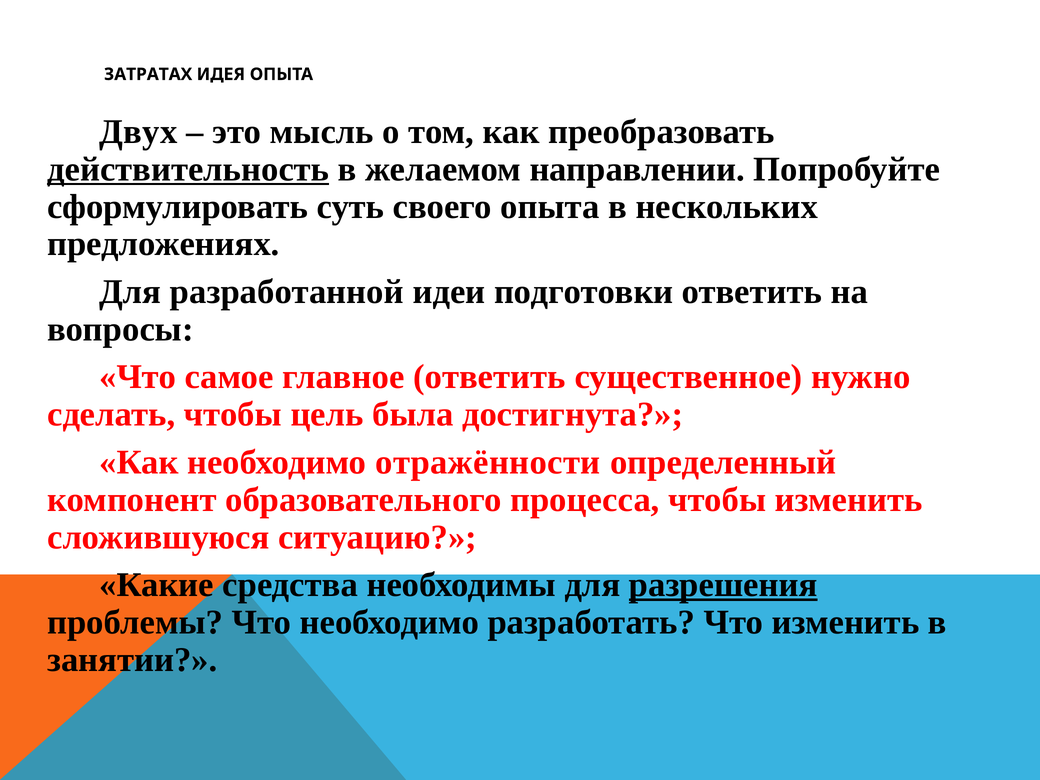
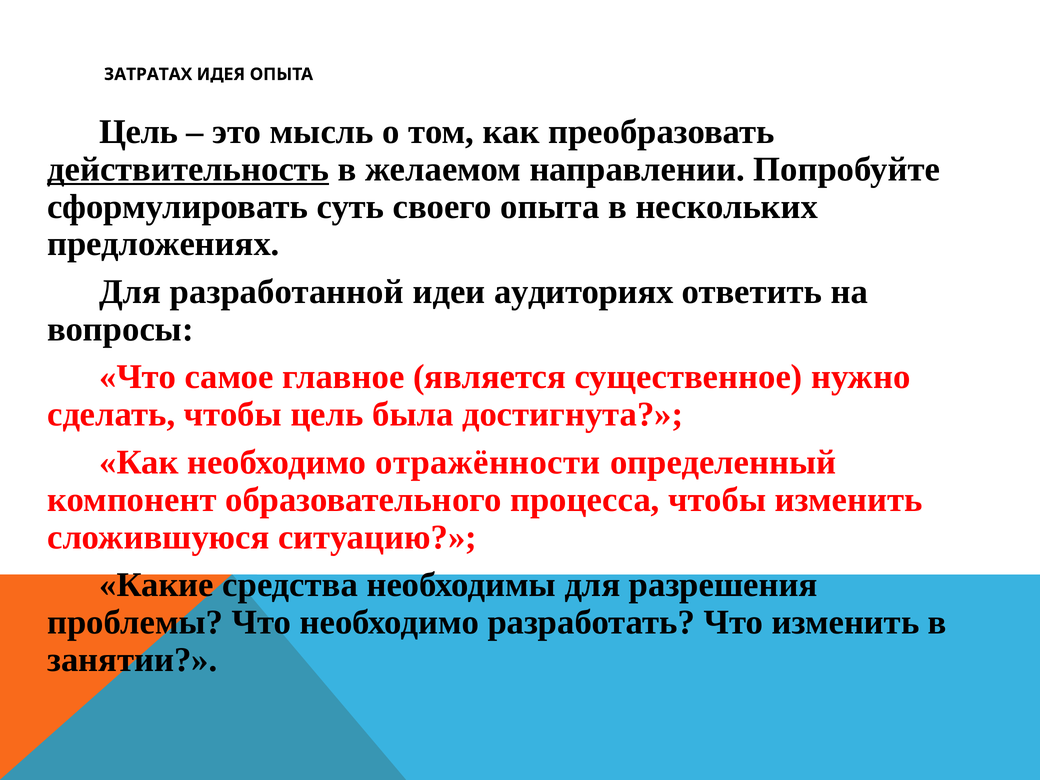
Двух at (138, 132): Двух -> Цель
подготовки: подготовки -> аудиториях
главное ответить: ответить -> является
разрешения underline: present -> none
